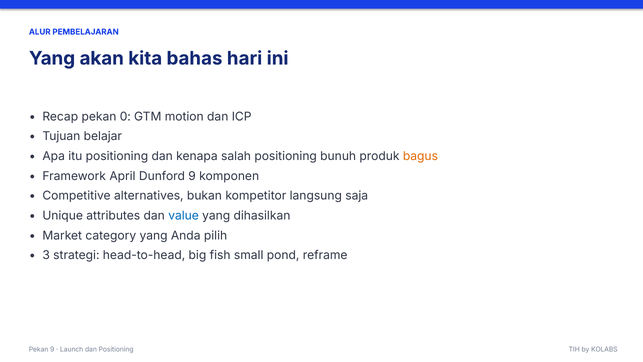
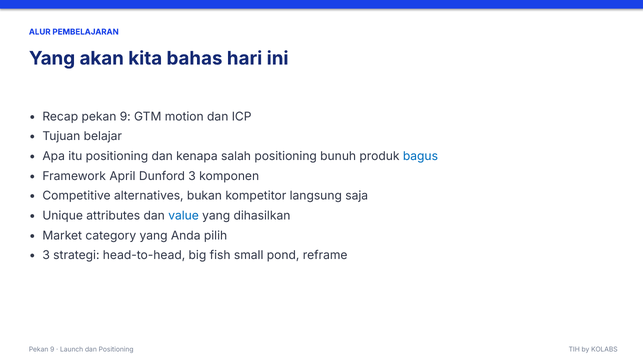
Recap pekan 0: 0 -> 9
bagus colour: orange -> blue
Dunford 9: 9 -> 3
